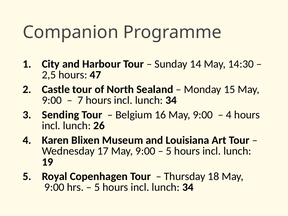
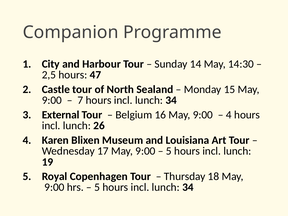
Sending: Sending -> External
